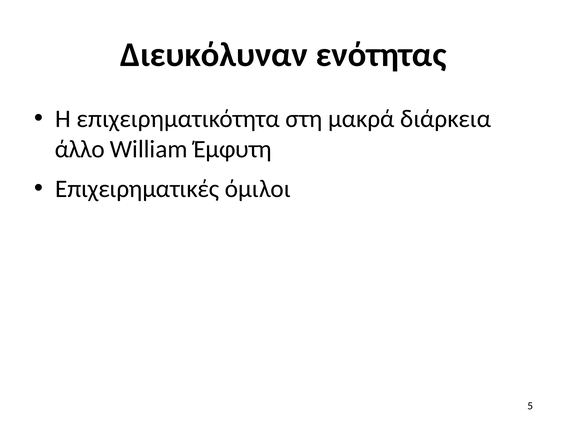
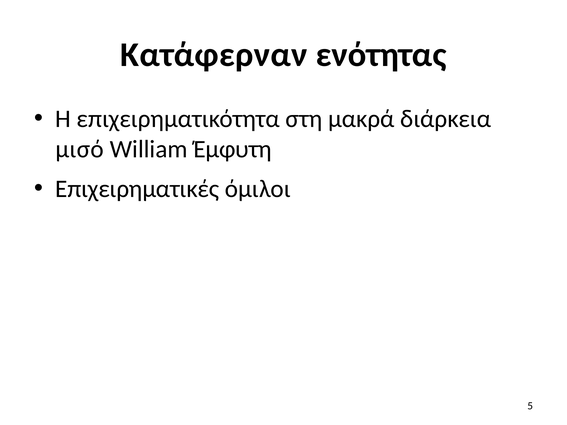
Διευκόλυναν: Διευκόλυναν -> Κατάφερναν
άλλο: άλλο -> μισό
